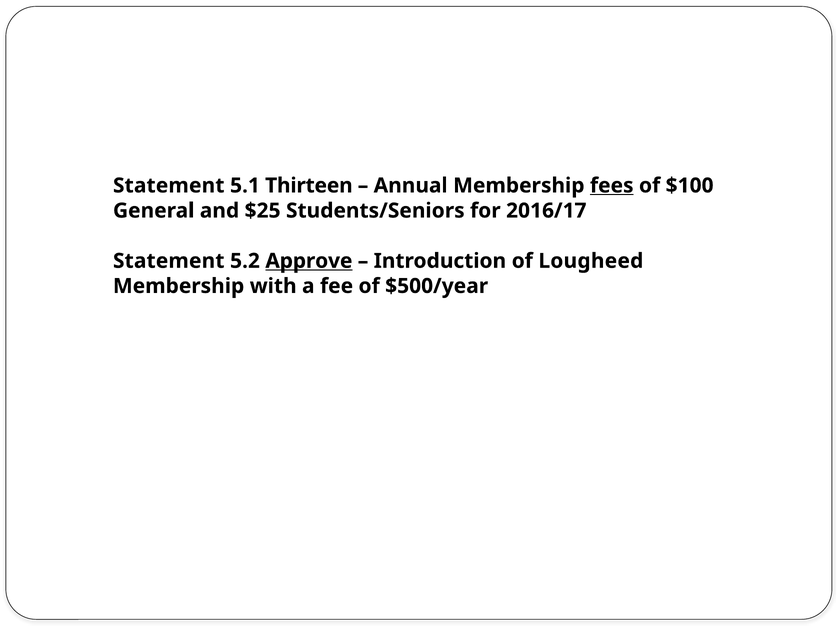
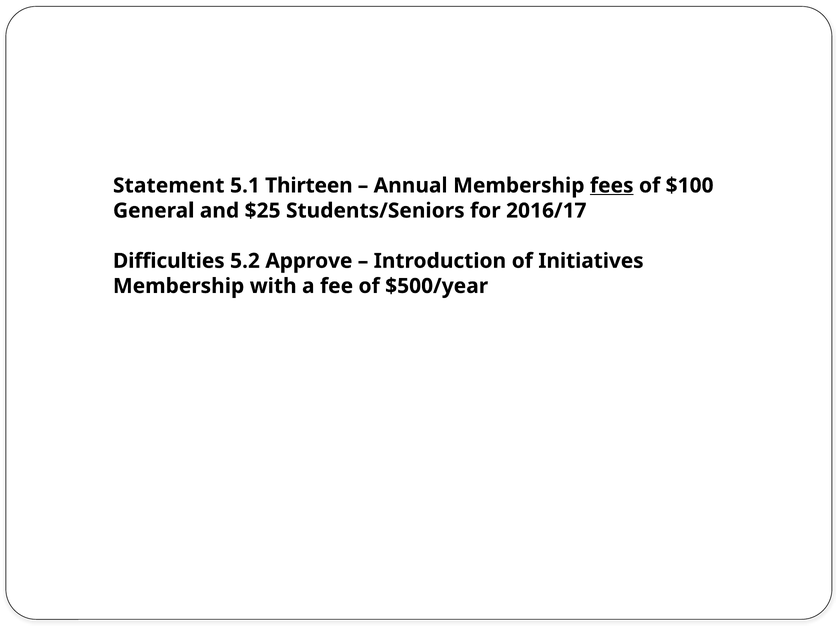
Statement at (169, 261): Statement -> Difficulties
Approve underline: present -> none
Lougheed: Lougheed -> Initiatives
